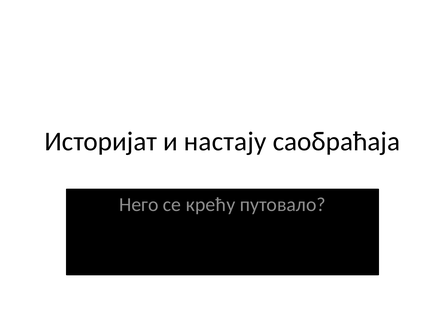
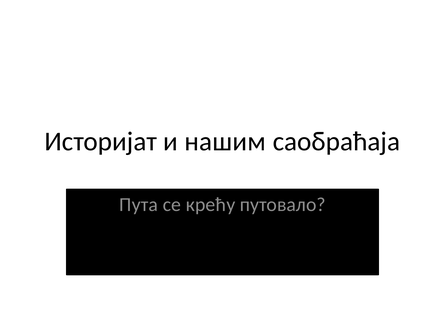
настају: настају -> нашим
Него: Него -> Пута
